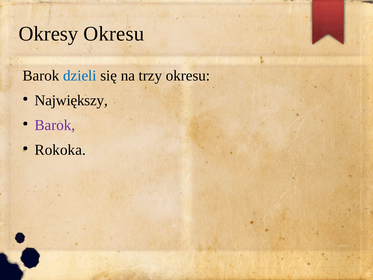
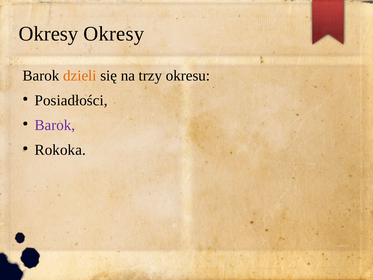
Okresy Okresu: Okresu -> Okresy
dzieli colour: blue -> orange
Największy: Największy -> Posiadłości
